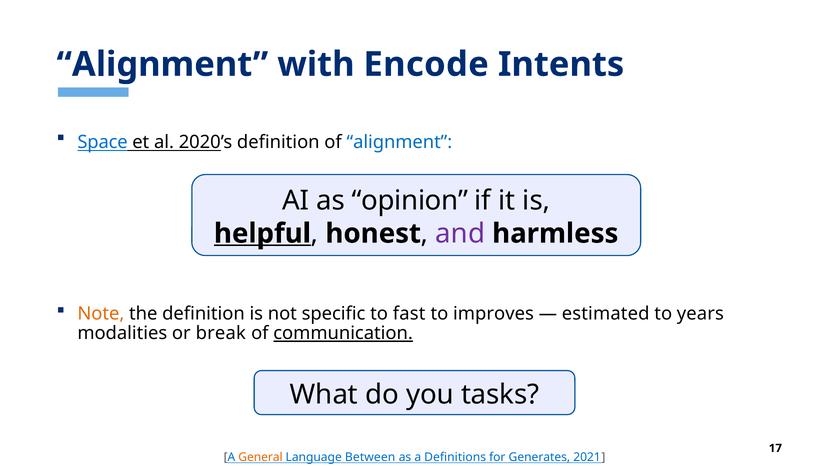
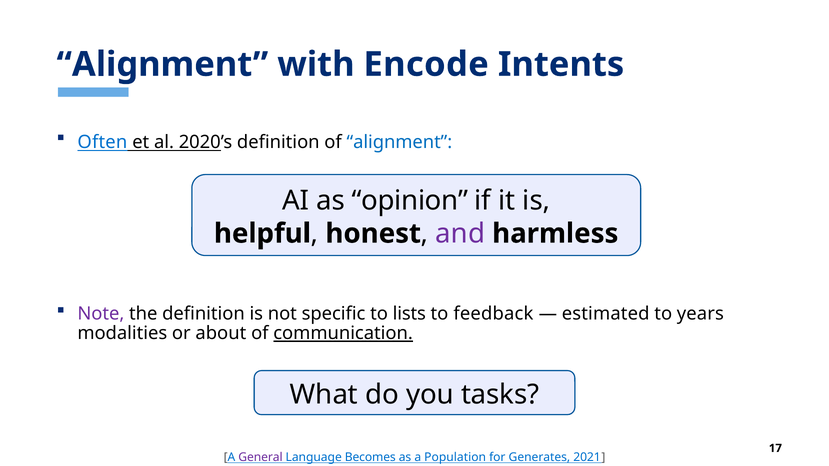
Space: Space -> Often
helpful underline: present -> none
Note colour: orange -> purple
fast: fast -> lists
improves: improves -> feedback
break: break -> about
General colour: orange -> purple
Between: Between -> Becomes
Definitions: Definitions -> Population
